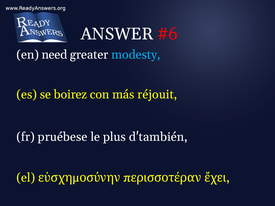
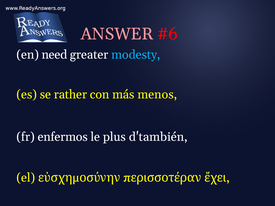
ANSWER colour: white -> pink
boirez: boirez -> rather
réjouit: réjouit -> menos
pruébese: pruébese -> enfermos
